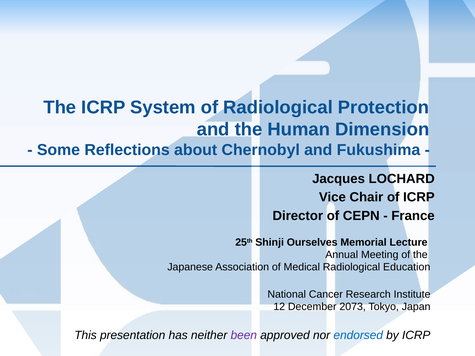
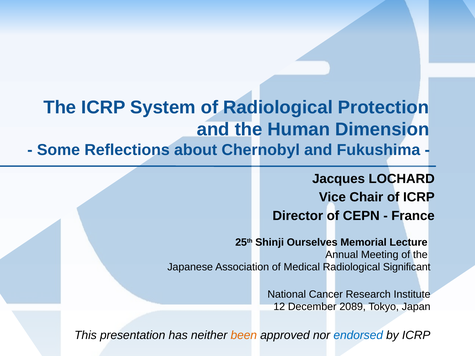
Education: Education -> Significant
2073: 2073 -> 2089
been colour: purple -> orange
